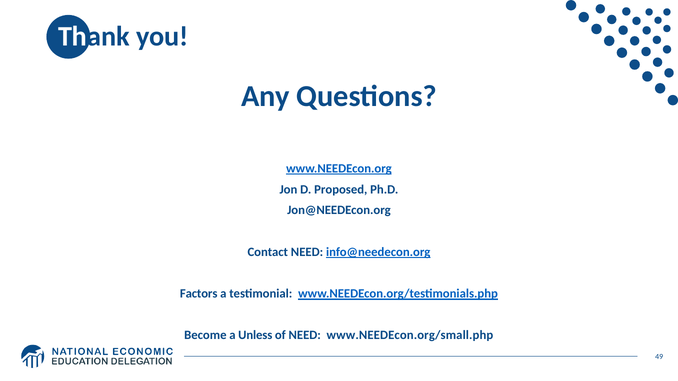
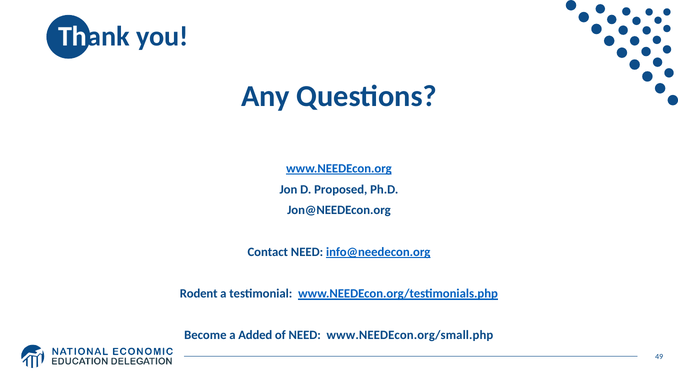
Factors: Factors -> Rodent
Unless: Unless -> Added
